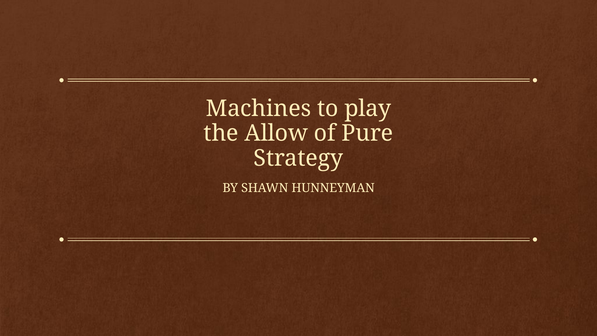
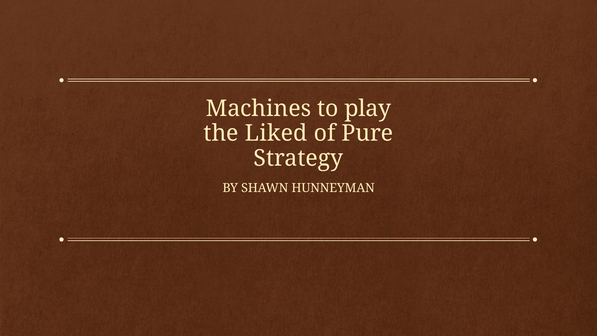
Allow: Allow -> Liked
